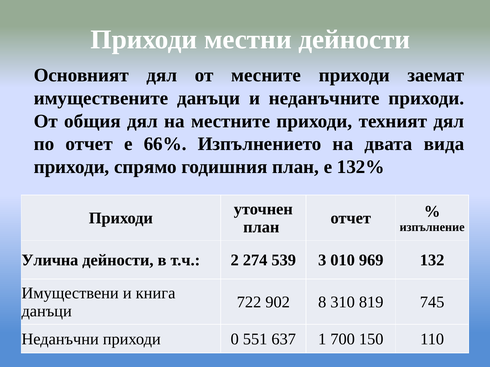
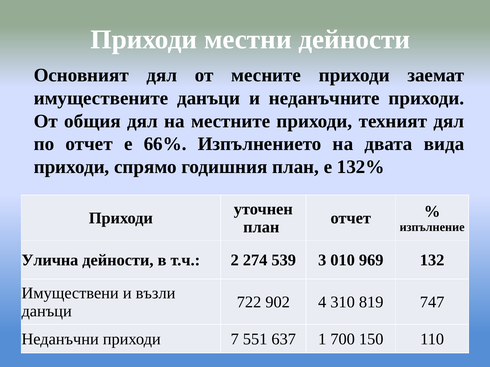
книга: книга -> възли
8: 8 -> 4
745: 745 -> 747
0: 0 -> 7
